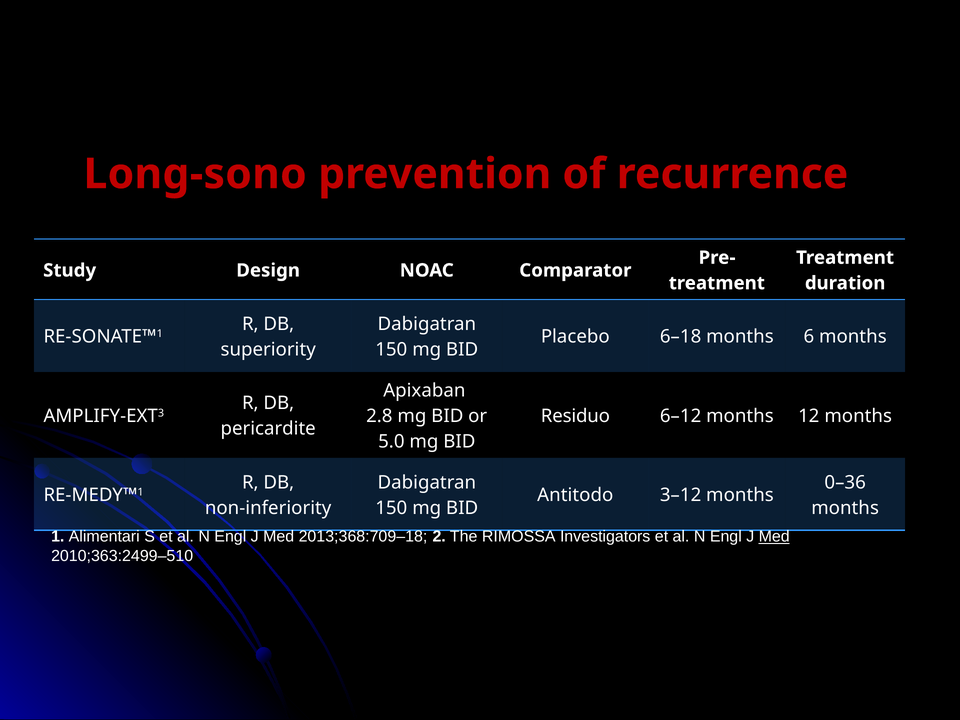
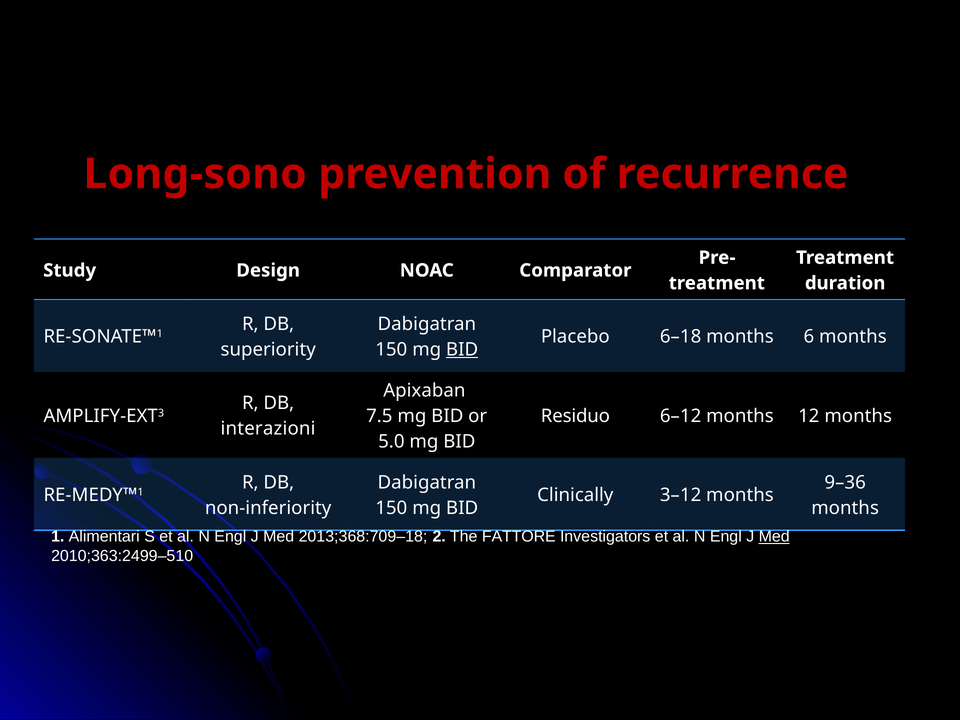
BID at (462, 350) underline: none -> present
2.8: 2.8 -> 7.5
pericardite: pericardite -> interazioni
0–36: 0–36 -> 9–36
Antitodo: Antitodo -> Clinically
RIMOSSA: RIMOSSA -> FATTORE
